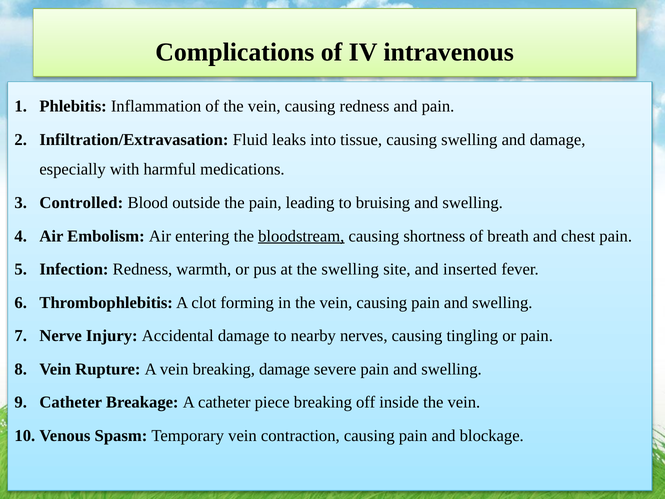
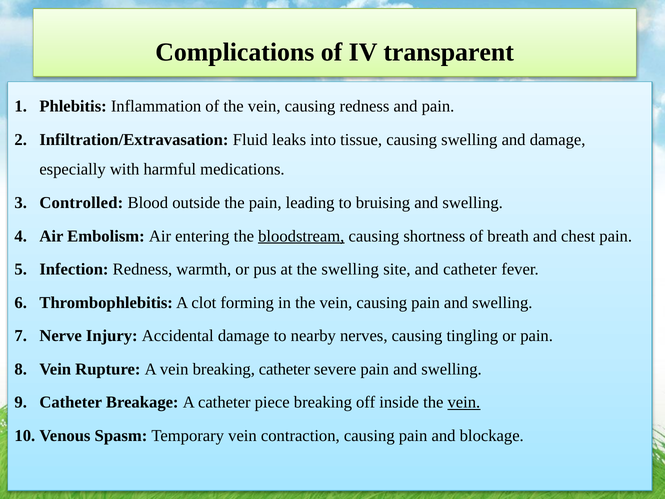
intravenous: intravenous -> transparent
and inserted: inserted -> catheter
breaking damage: damage -> catheter
vein at (464, 402) underline: none -> present
